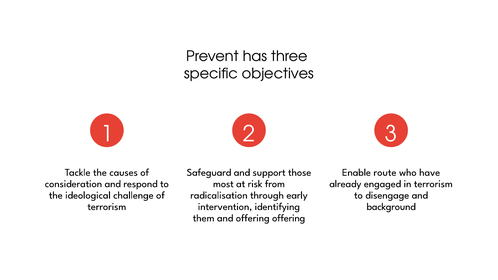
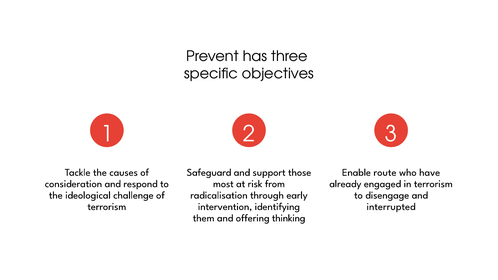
background: background -> interrupted
offering offering: offering -> thinking
